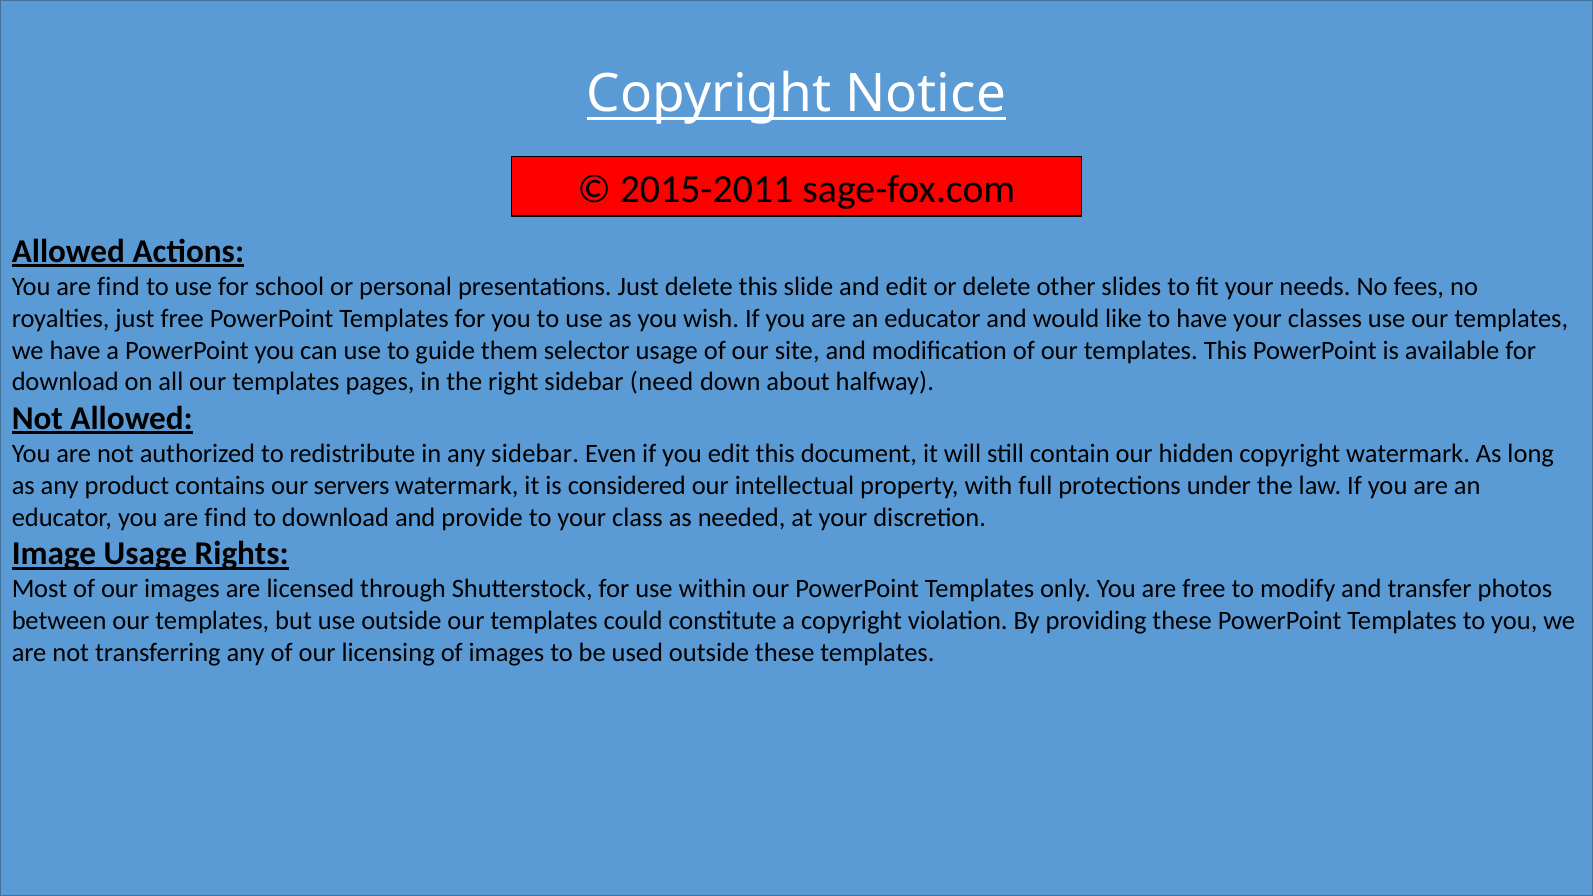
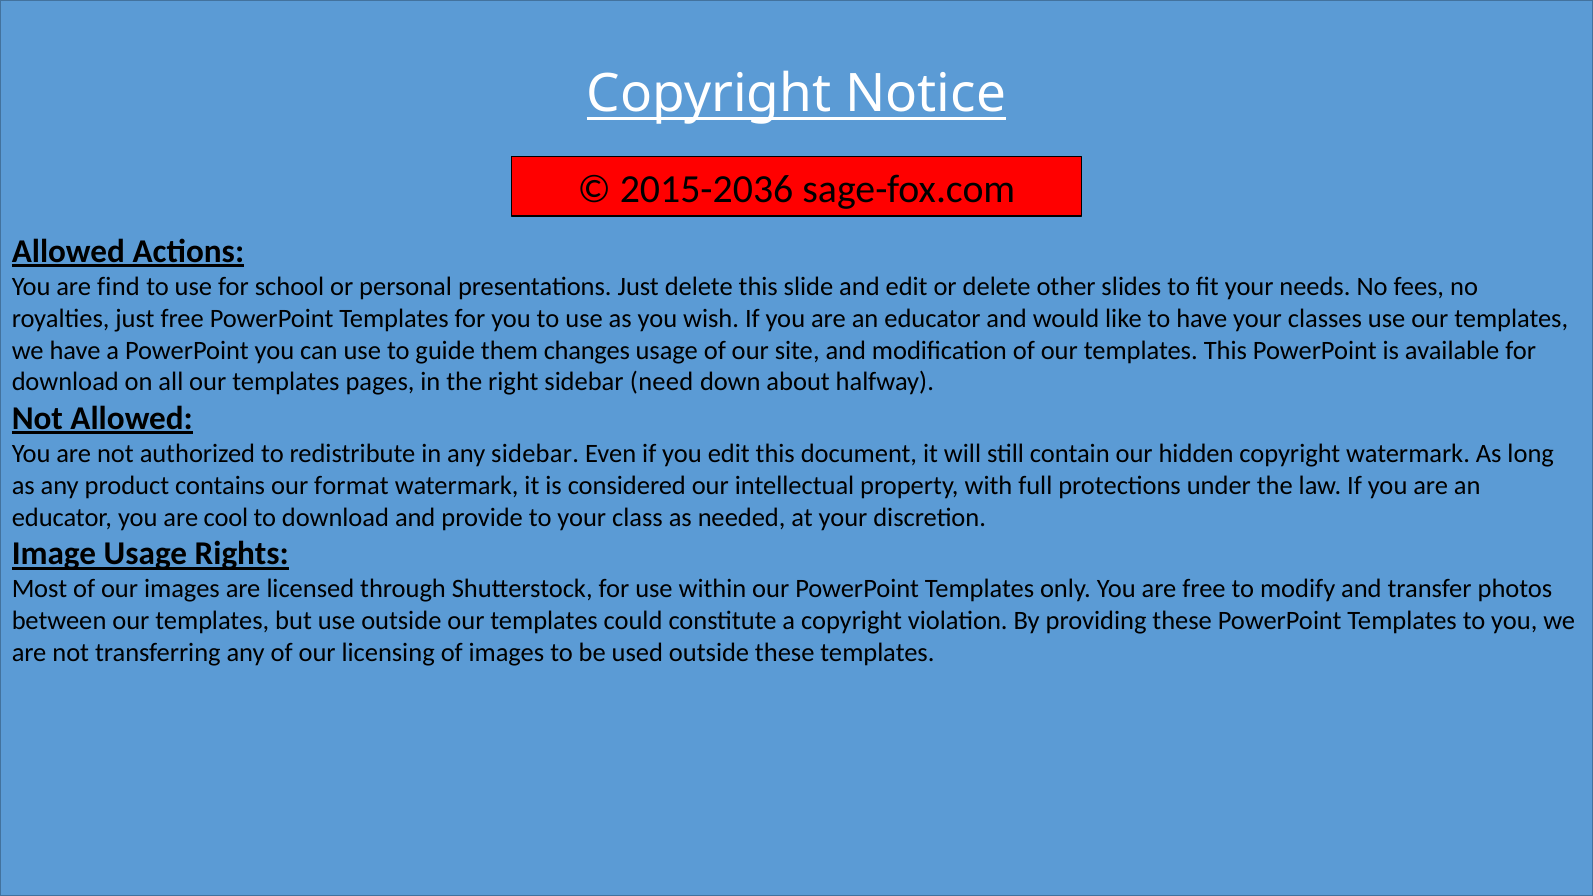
2015-2011: 2015-2011 -> 2015-2036
selector: selector -> changes
servers: servers -> format
educator you are find: find -> cool
